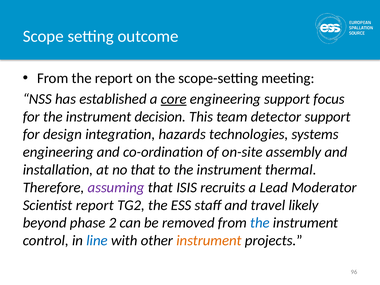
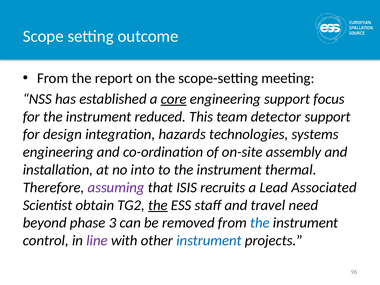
decision: decision -> reduced
no that: that -> into
Moderator: Moderator -> Associated
Scientist report: report -> obtain
the at (158, 205) underline: none -> present
likely: likely -> need
2: 2 -> 3
line colour: blue -> purple
instrument at (209, 241) colour: orange -> blue
